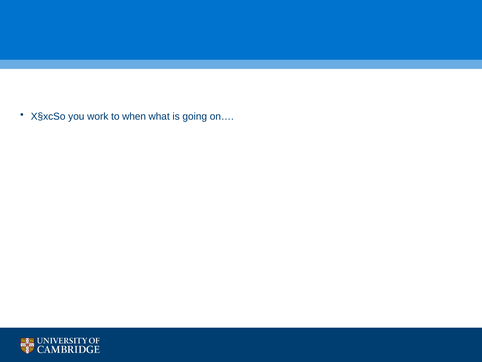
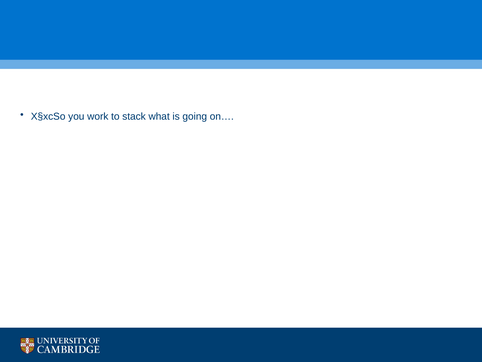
when: when -> stack
